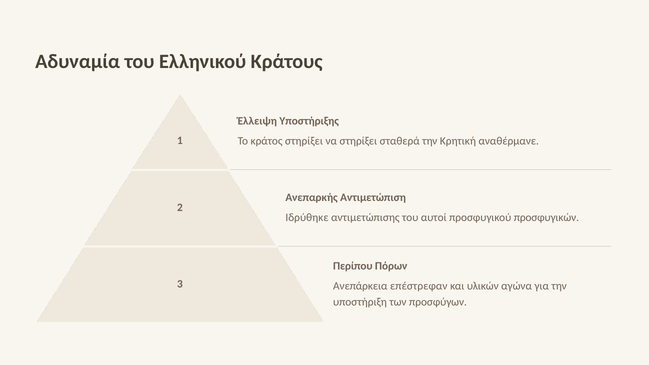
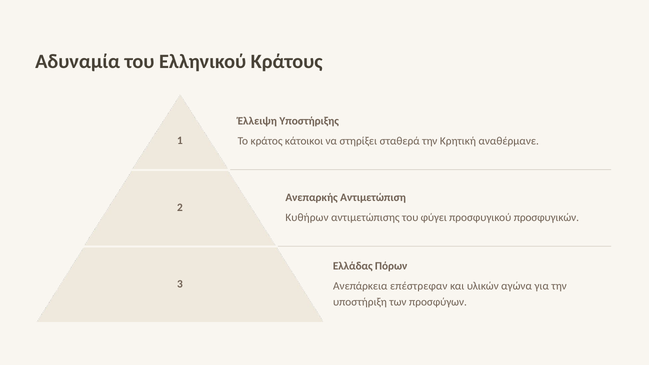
κράτος στηρίξει: στηρίξει -> κάτοικοι
Ιδρύθηκε: Ιδρύθηκε -> Κυθήρων
αυτοί: αυτοί -> φύγει
Περίπου: Περίπου -> Ελλάδας
